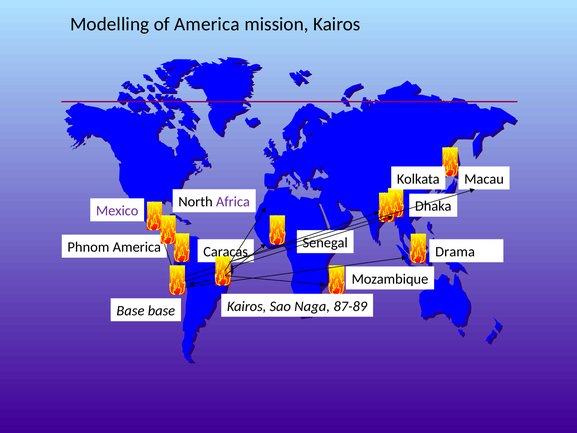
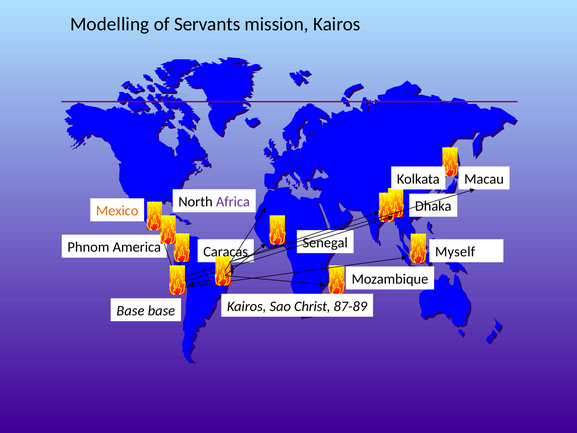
of America: America -> Servants
Mexico colour: purple -> orange
Drama: Drama -> Myself
Naga: Naga -> Christ
